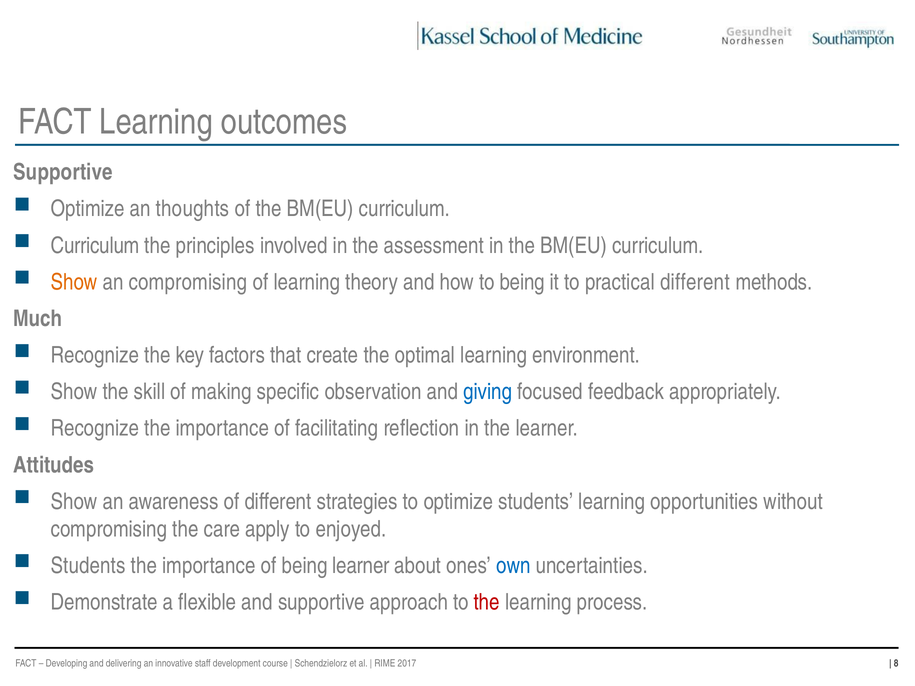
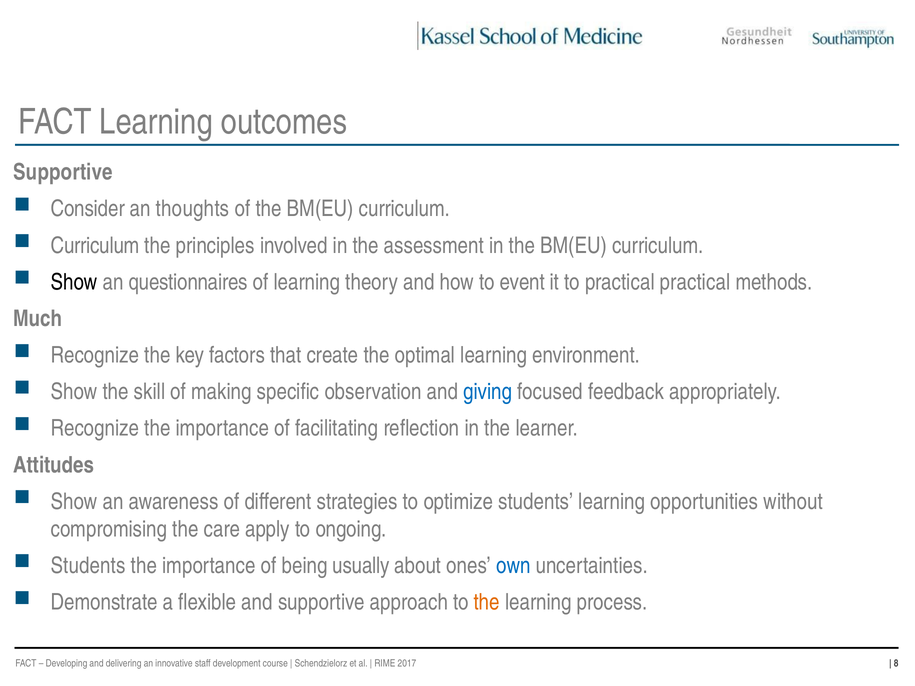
Optimize at (88, 209): Optimize -> Consider
Show at (74, 282) colour: orange -> black
an compromising: compromising -> questionnaires
to being: being -> event
practical different: different -> practical
enjoyed: enjoyed -> ongoing
being learner: learner -> usually
the at (487, 602) colour: red -> orange
